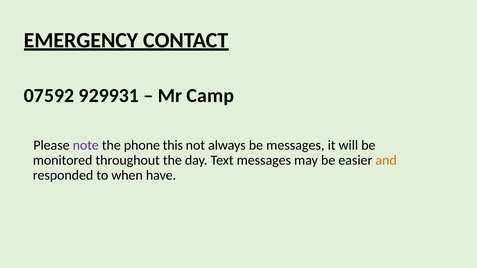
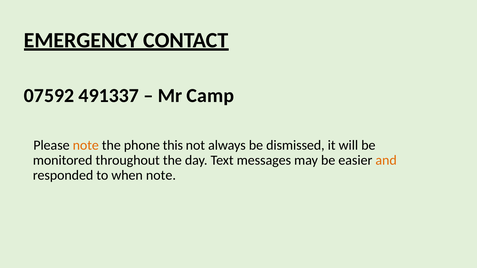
929931: 929931 -> 491337
note at (86, 145) colour: purple -> orange
be messages: messages -> dismissed
when have: have -> note
